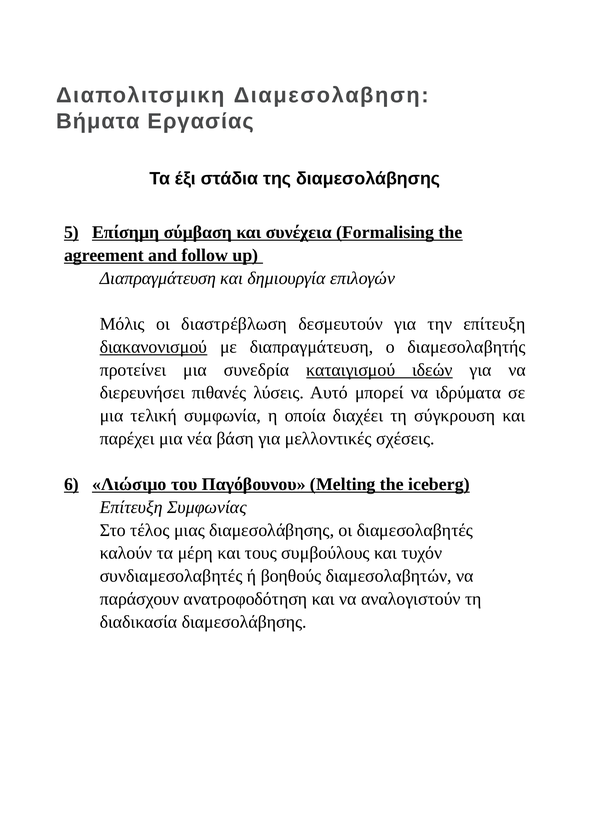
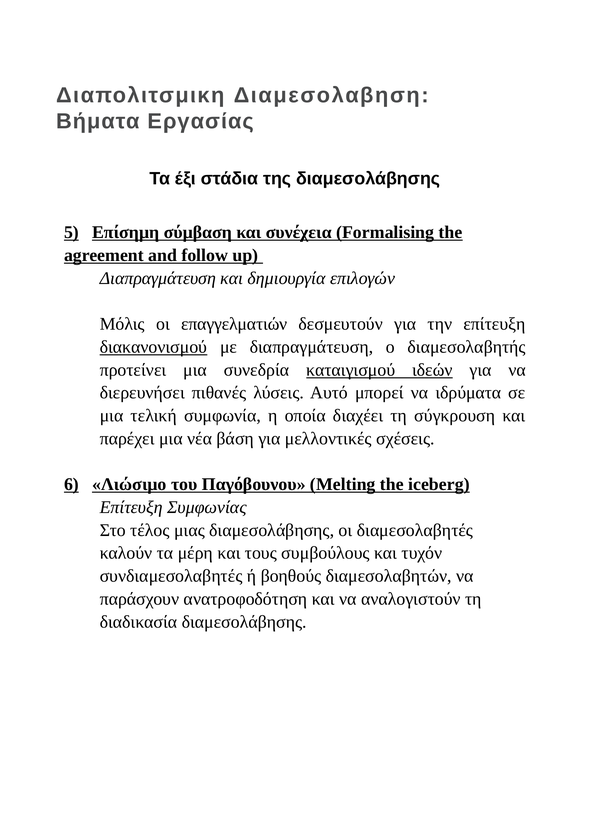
διαστρέβλωση: διαστρέβλωση -> επαγγελματιών
